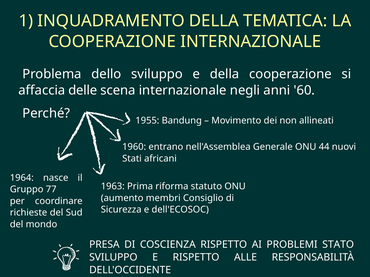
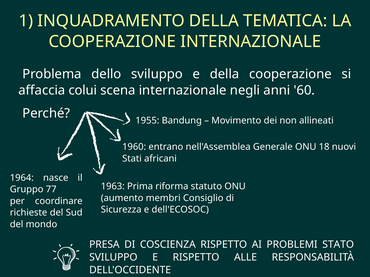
delle: delle -> colui
44: 44 -> 18
